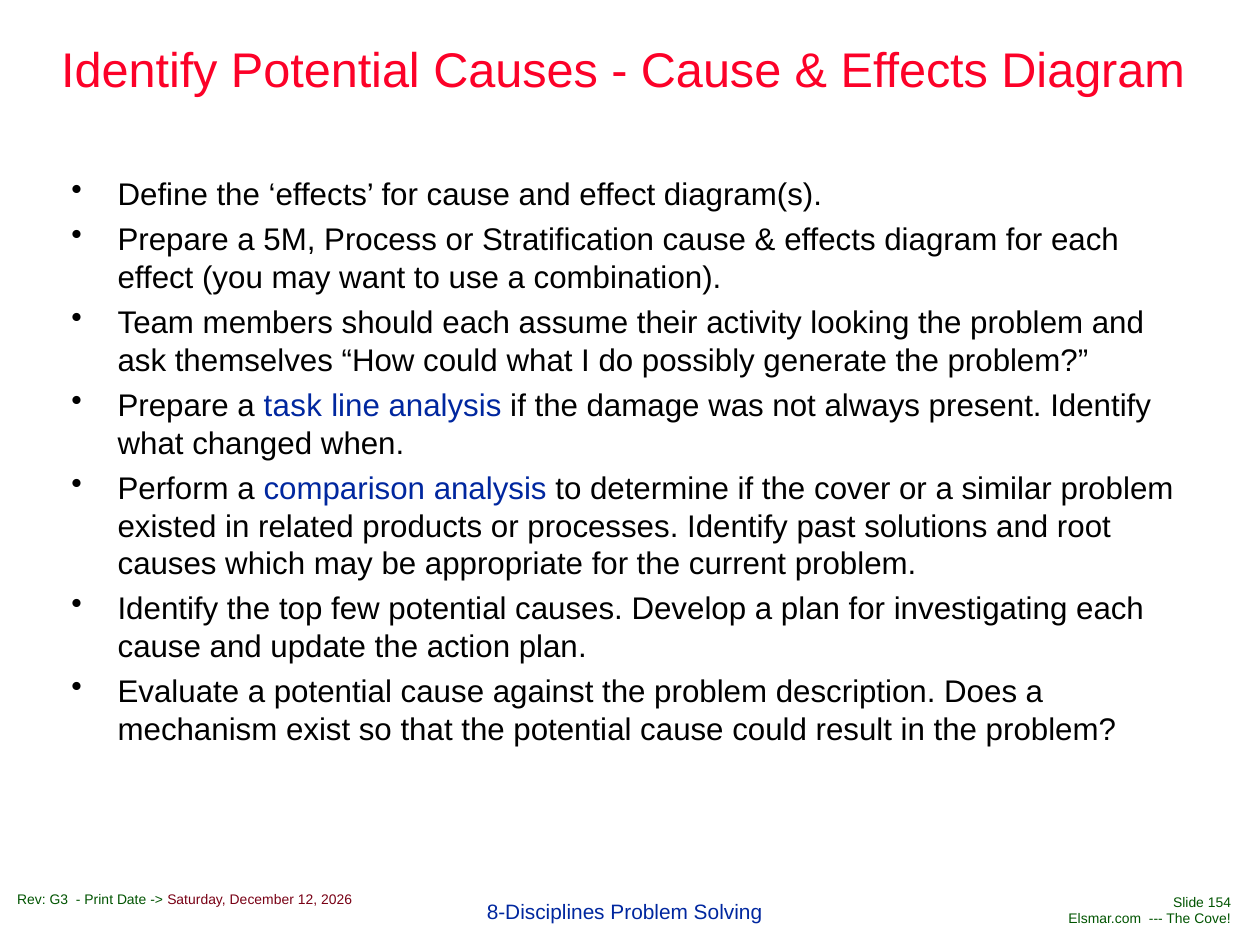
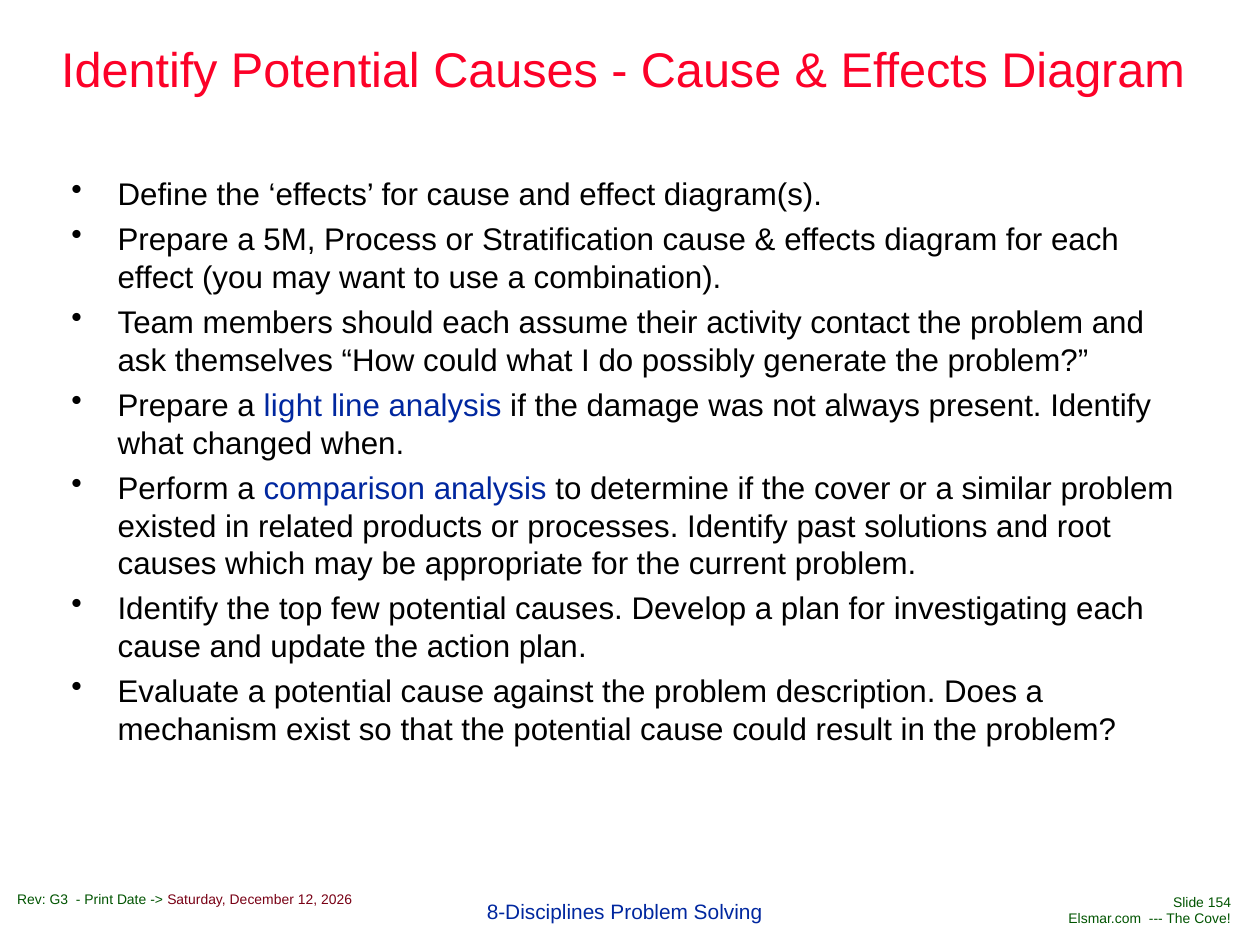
looking: looking -> contact
task: task -> light
